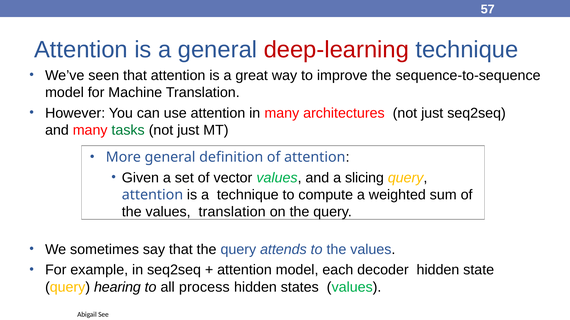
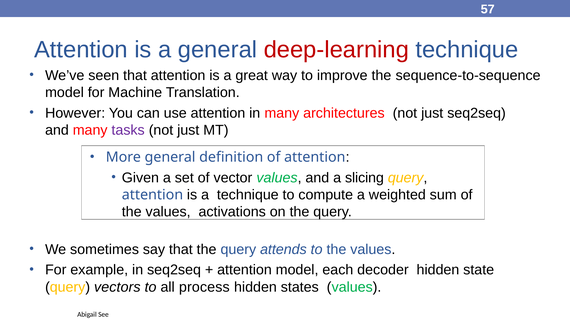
tasks colour: green -> purple
values translation: translation -> activations
hearing: hearing -> vectors
